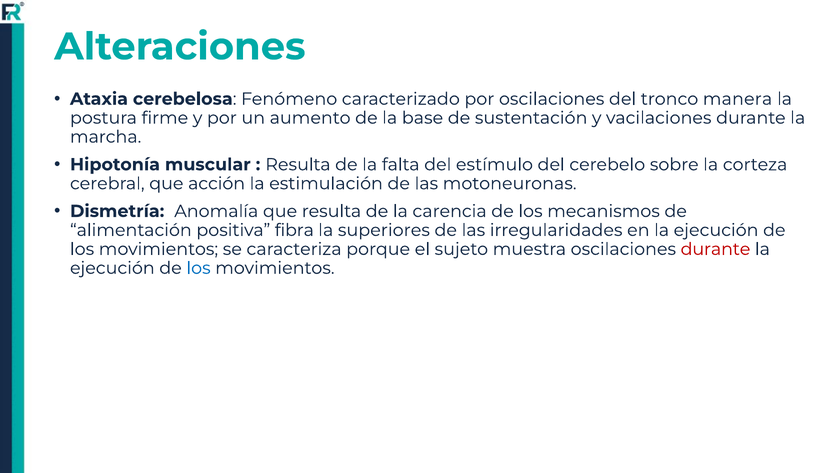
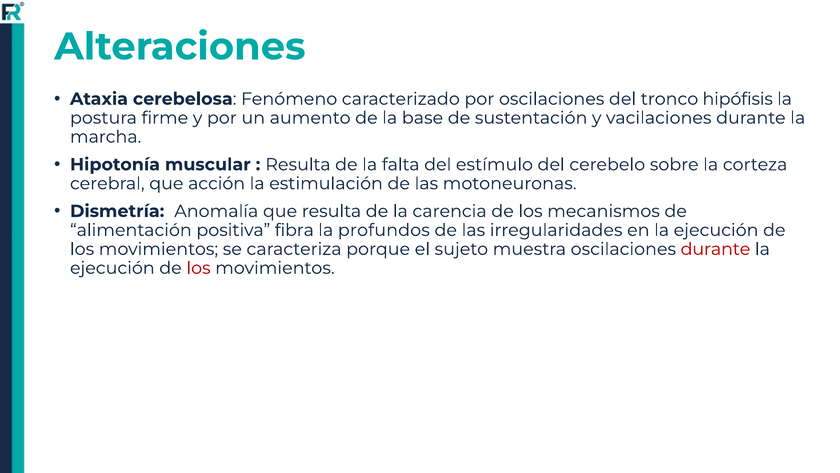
manera: manera -> hipófisis
superiores: superiores -> profundos
los at (199, 268) colour: blue -> red
